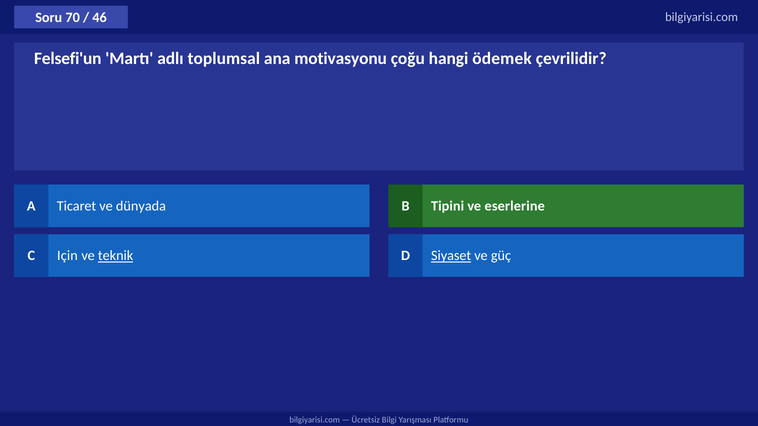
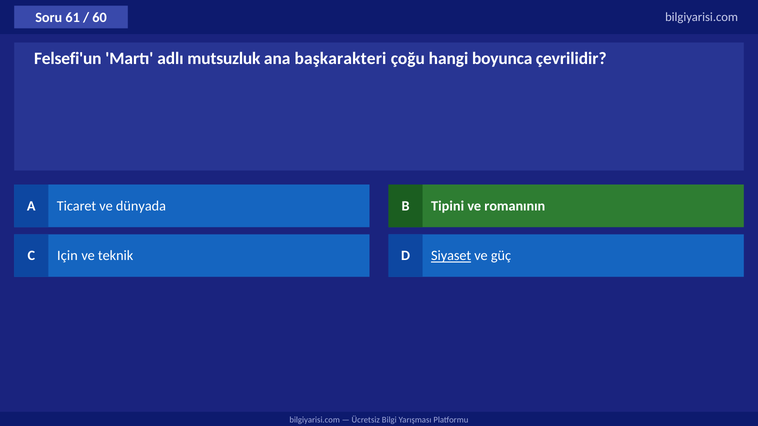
70: 70 -> 61
46: 46 -> 60
toplumsal: toplumsal -> mutsuzluk
motivasyonu: motivasyonu -> başkarakteri
ödemek: ödemek -> boyunca
eserlerine: eserlerine -> romanının
teknik underline: present -> none
